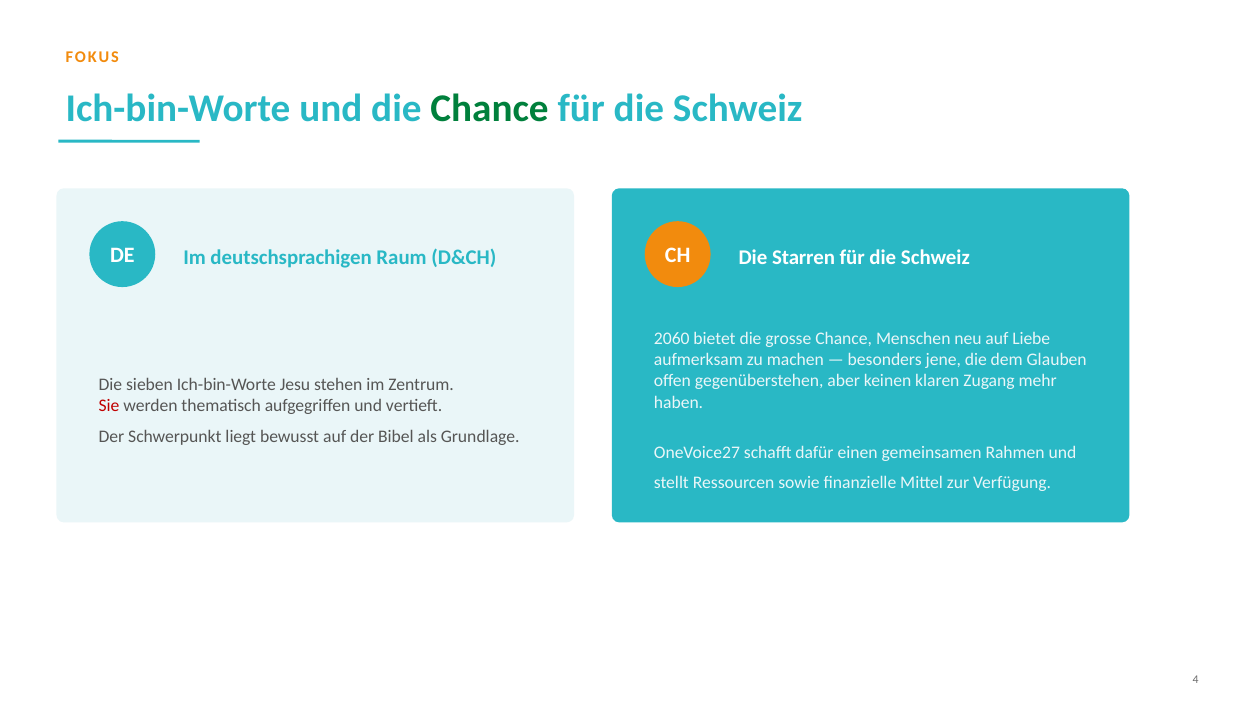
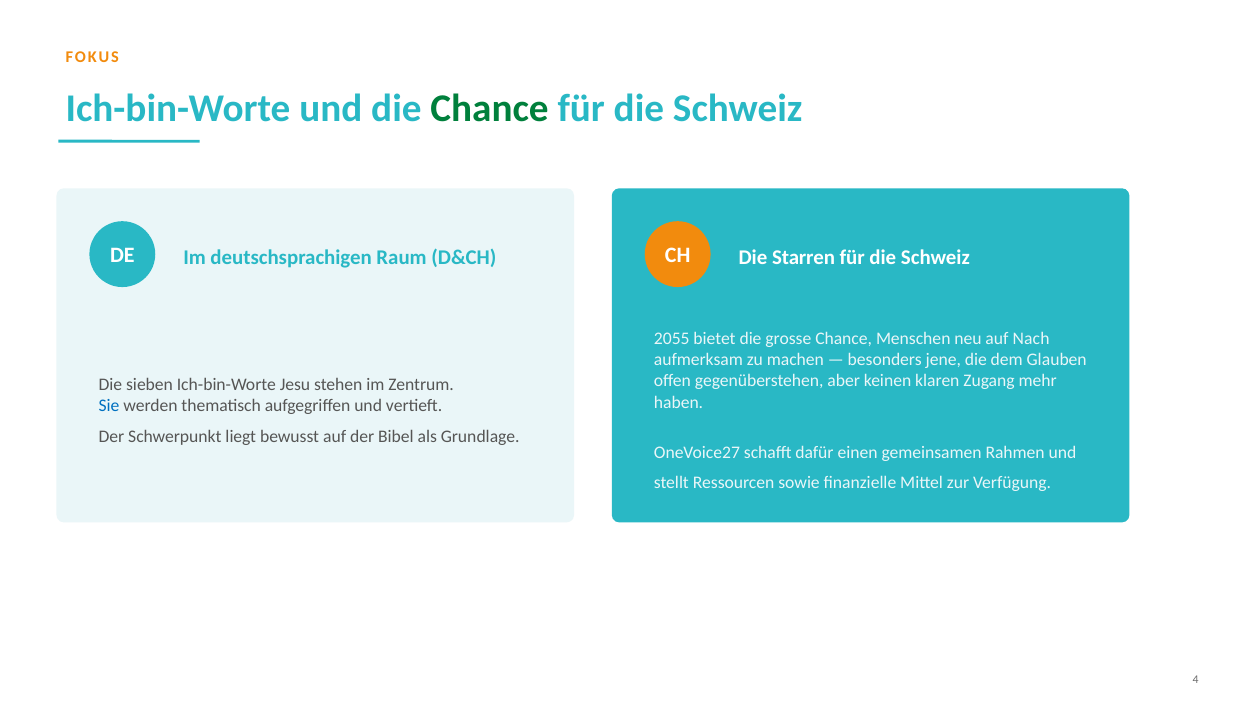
2060: 2060 -> 2055
Liebe: Liebe -> Nach
Sie colour: red -> blue
